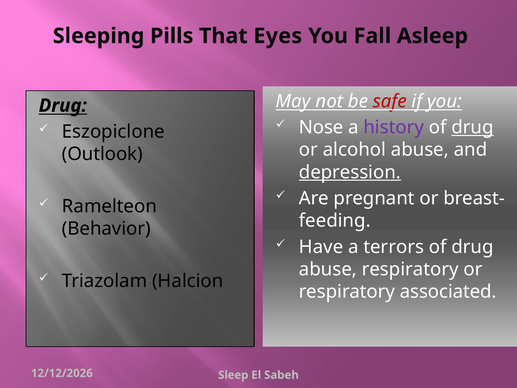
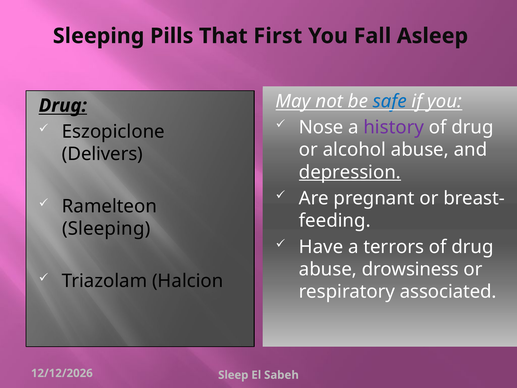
Eyes: Eyes -> First
safe colour: red -> blue
drug at (473, 127) underline: present -> none
Outlook: Outlook -> Delivers
Behavior at (106, 229): Behavior -> Sleeping
abuse respiratory: respiratory -> drowsiness
